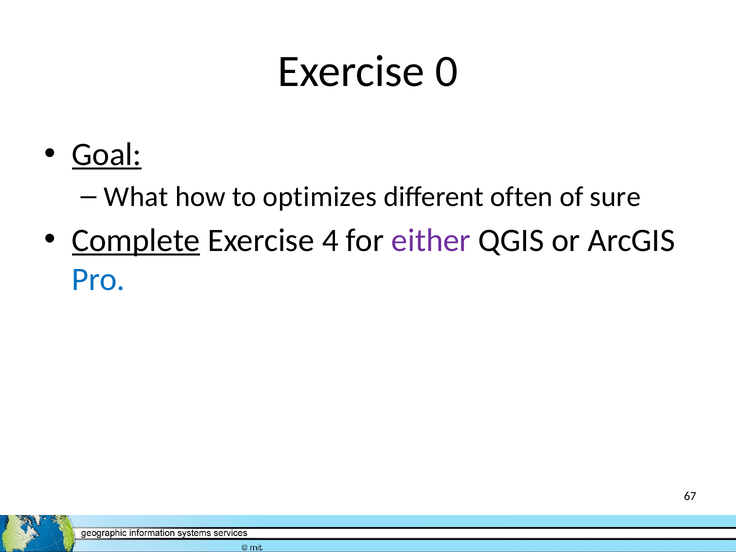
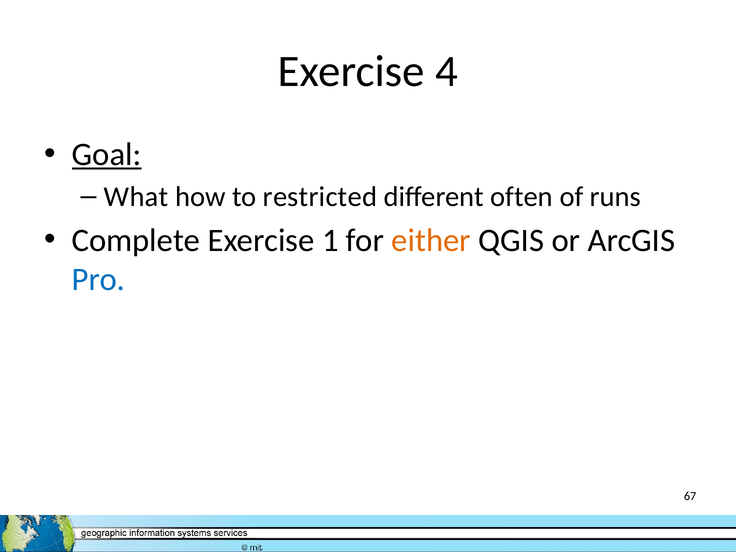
0: 0 -> 4
optimizes: optimizes -> restricted
sure: sure -> runs
Complete underline: present -> none
4: 4 -> 1
either colour: purple -> orange
